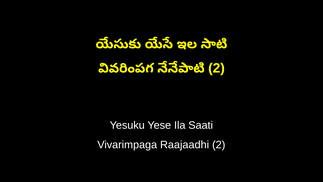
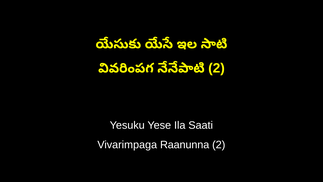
Raajaadhi: Raajaadhi -> Raanunna
